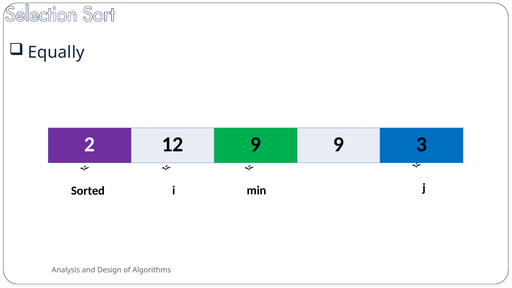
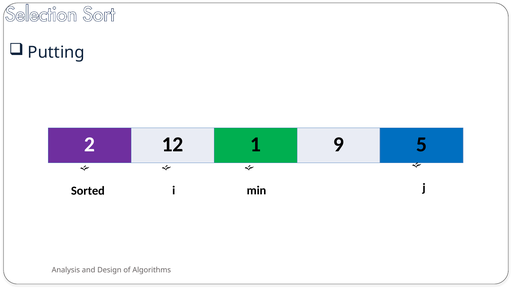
Equally: Equally -> Putting
12 9: 9 -> 1
3: 3 -> 5
